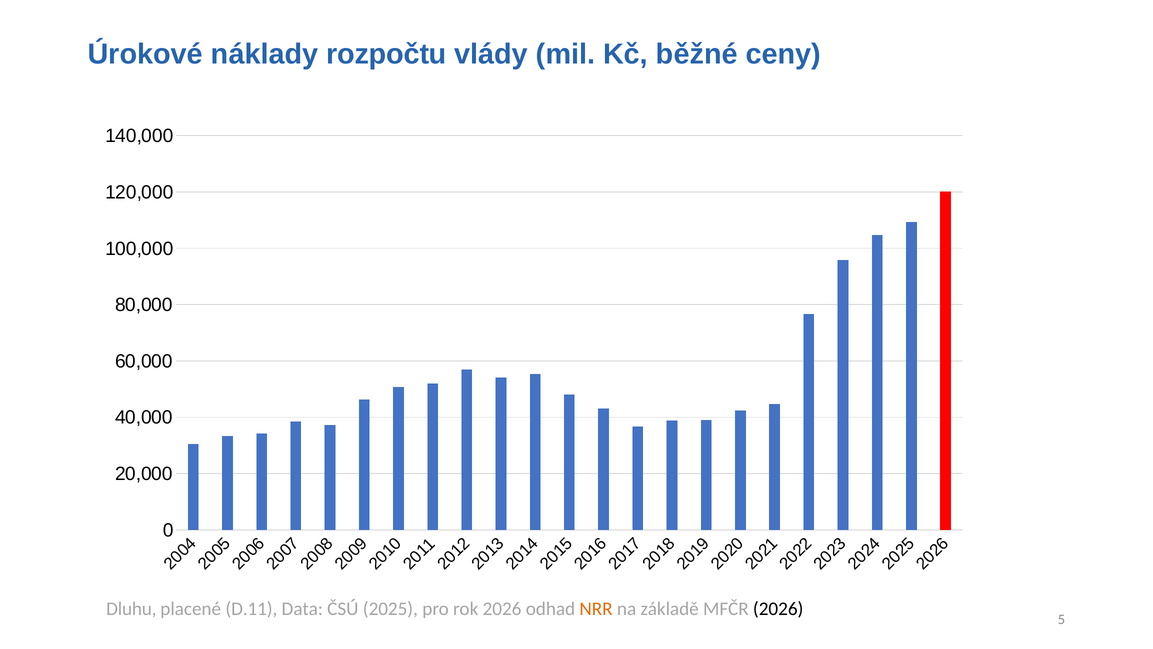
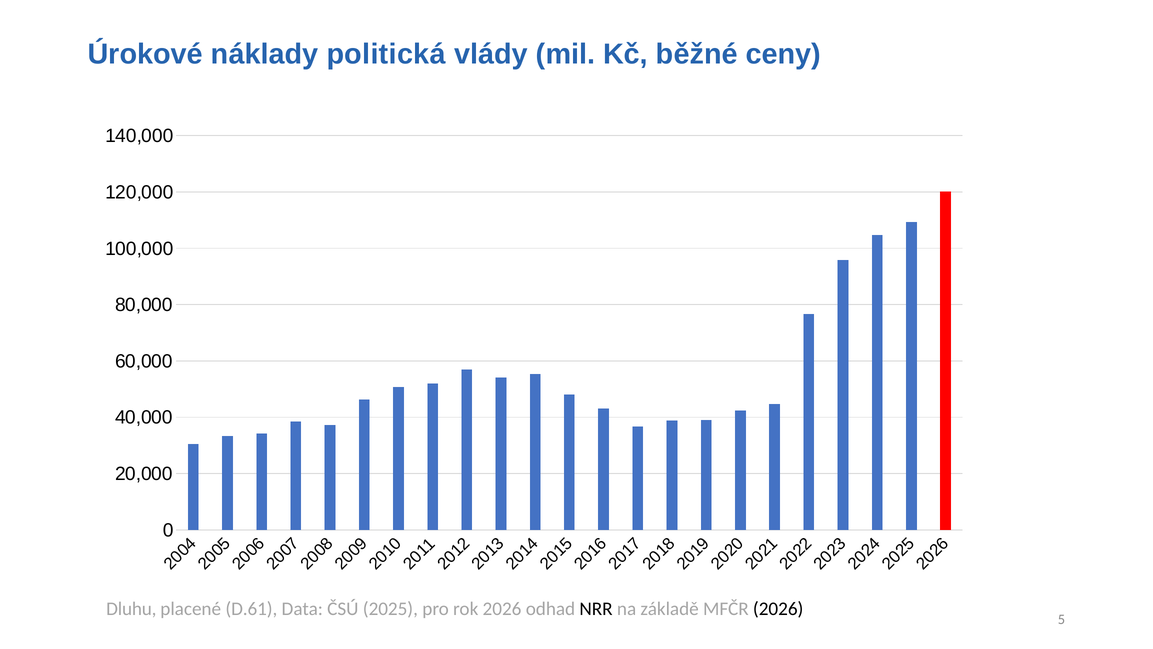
rozpočtu: rozpočtu -> politická
D.11: D.11 -> D.61
NRR colour: orange -> black
